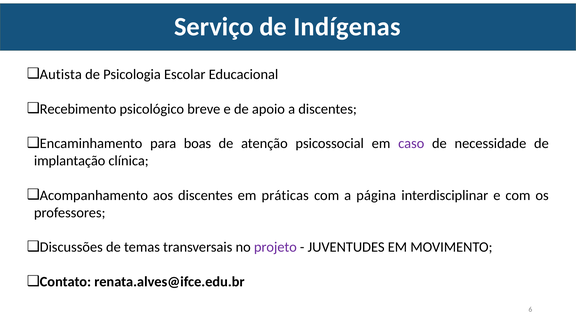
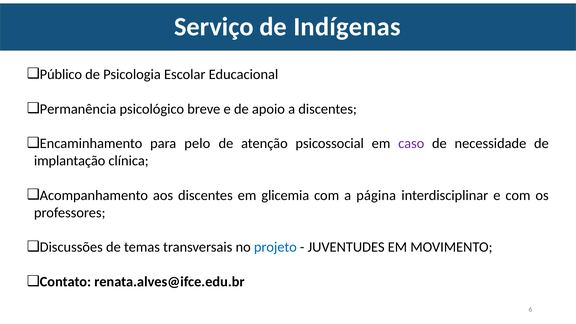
Autista: Autista -> Público
Recebimento: Recebimento -> Permanência
boas: boas -> pelo
práticas: práticas -> glicemia
projeto colour: purple -> blue
